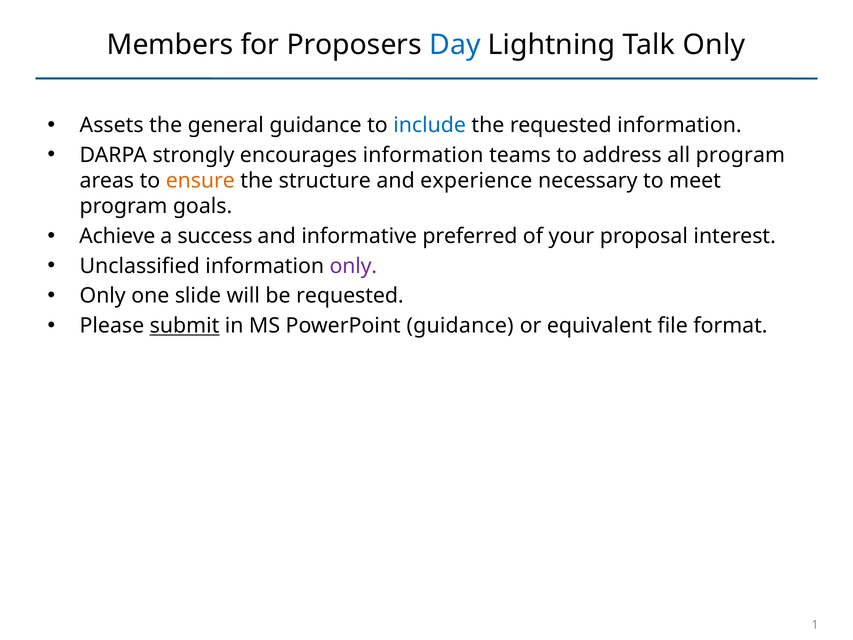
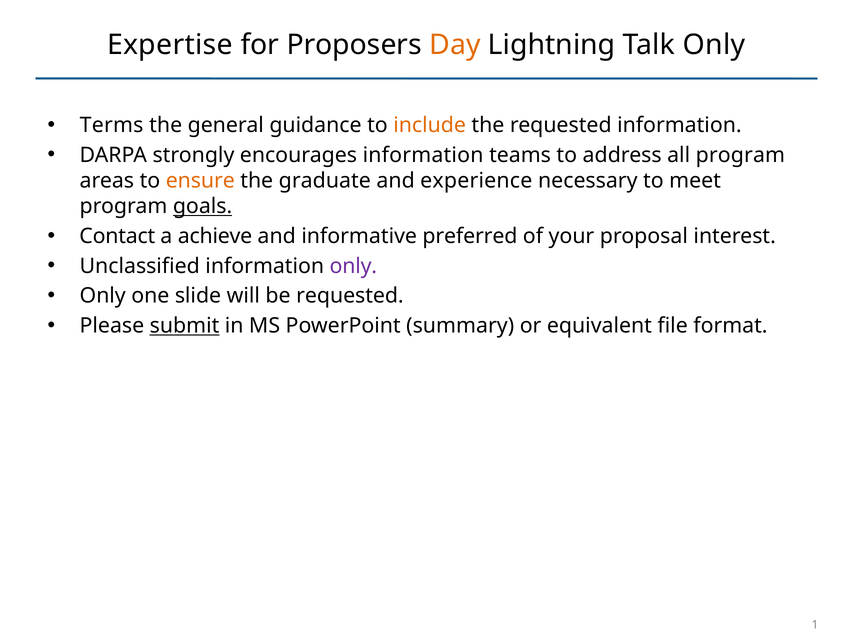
Members: Members -> Expertise
Day colour: blue -> orange
Assets: Assets -> Terms
include colour: blue -> orange
structure: structure -> graduate
goals underline: none -> present
Achieve: Achieve -> Contact
success: success -> achieve
PowerPoint guidance: guidance -> summary
